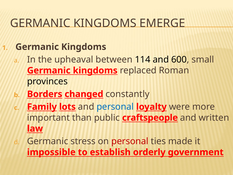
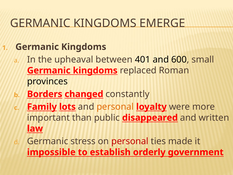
114: 114 -> 401
personal at (115, 107) colour: blue -> orange
craftspeople: craftspeople -> disappeared
